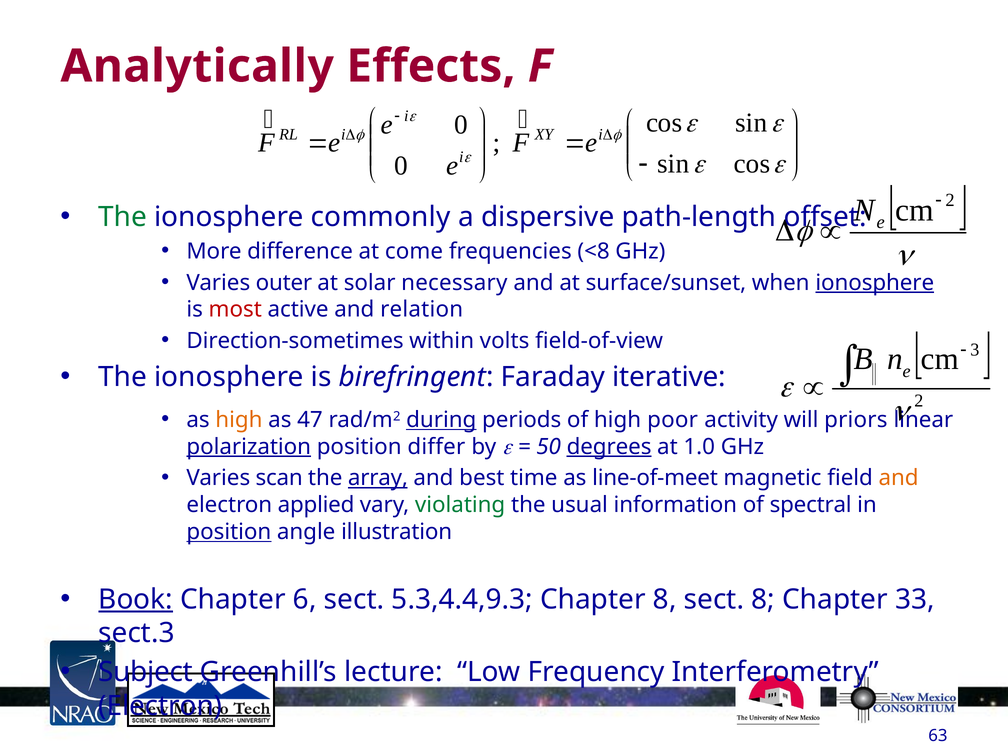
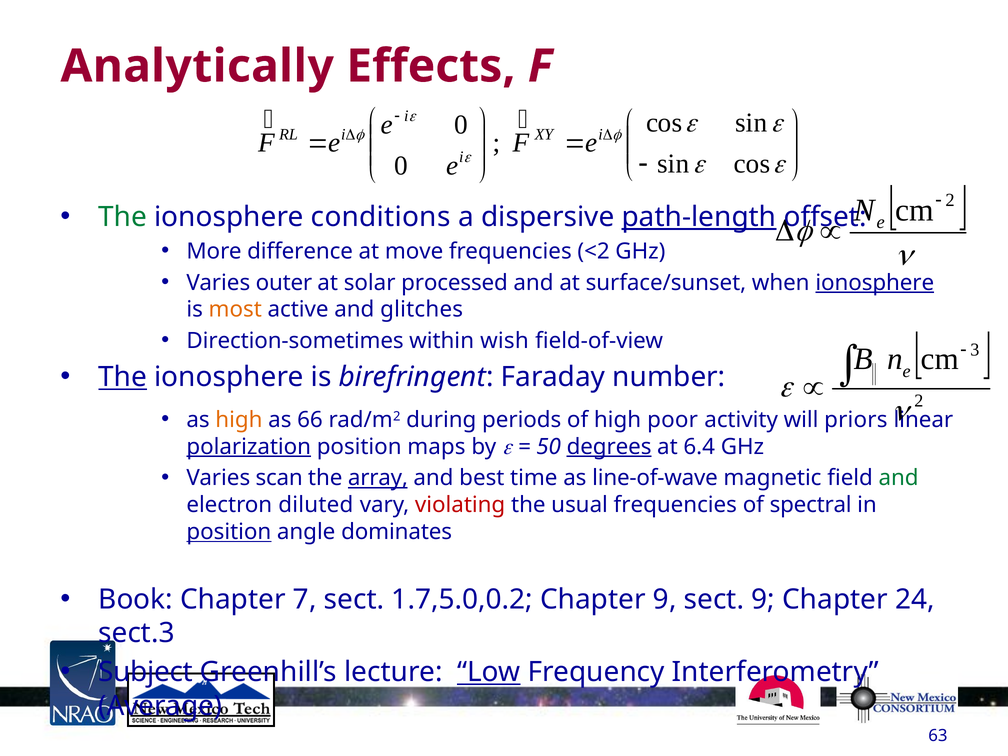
commonly: commonly -> conditions
path-length underline: none -> present
come: come -> move
<8: <8 -> <2
necessary: necessary -> processed
most colour: red -> orange
relation: relation -> glitches
volts: volts -> wish
The at (123, 377) underline: none -> present
iterative: iterative -> number
47: 47 -> 66
during underline: present -> none
differ: differ -> maps
1.0: 1.0 -> 6.4
line-of-meet: line-of-meet -> line-of-wave
and at (899, 478) colour: orange -> green
applied: applied -> diluted
violating colour: green -> red
usual information: information -> frequencies
illustration: illustration -> dominates
Book underline: present -> none
6: 6 -> 7
5.3,4.4,9.3: 5.3,4.4,9.3 -> 1.7,5.0,0.2
Chapter 8: 8 -> 9
sect 8: 8 -> 9
33: 33 -> 24
Low underline: none -> present
Electron at (160, 706): Electron -> Average
